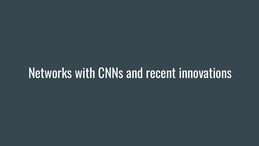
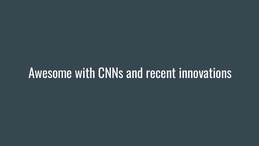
Networks: Networks -> Awesome
